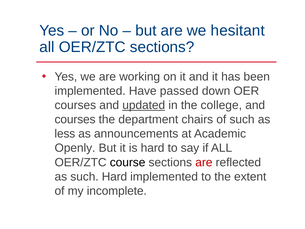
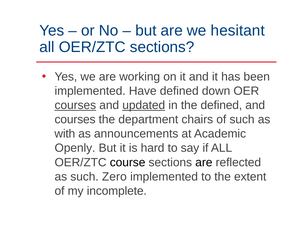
Have passed: passed -> defined
courses at (75, 105) underline: none -> present
the college: college -> defined
less: less -> with
are at (204, 162) colour: red -> black
such Hard: Hard -> Zero
